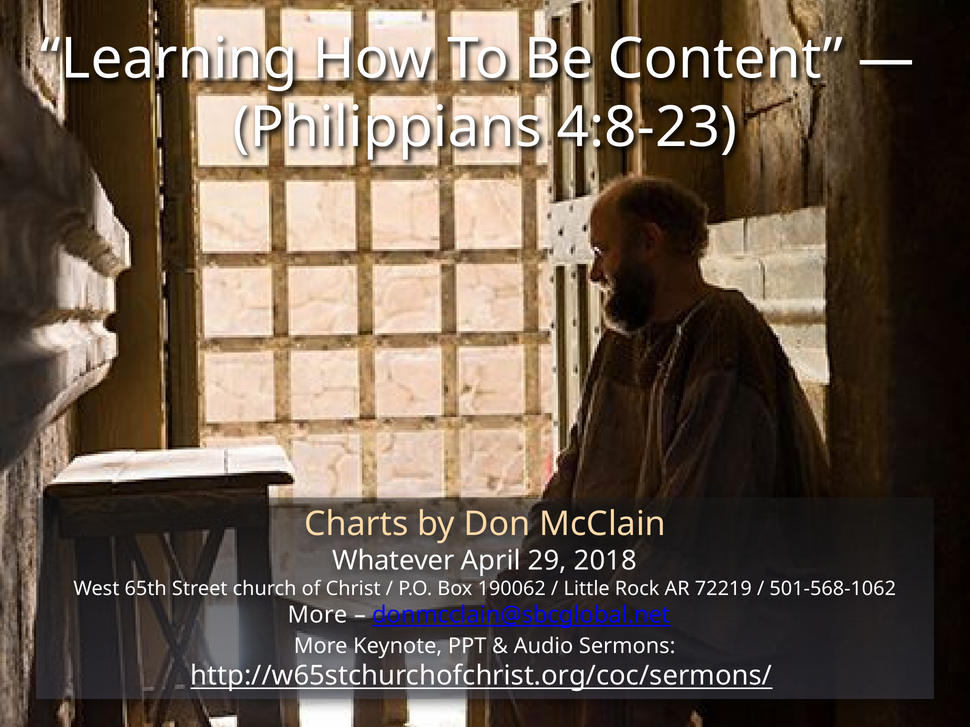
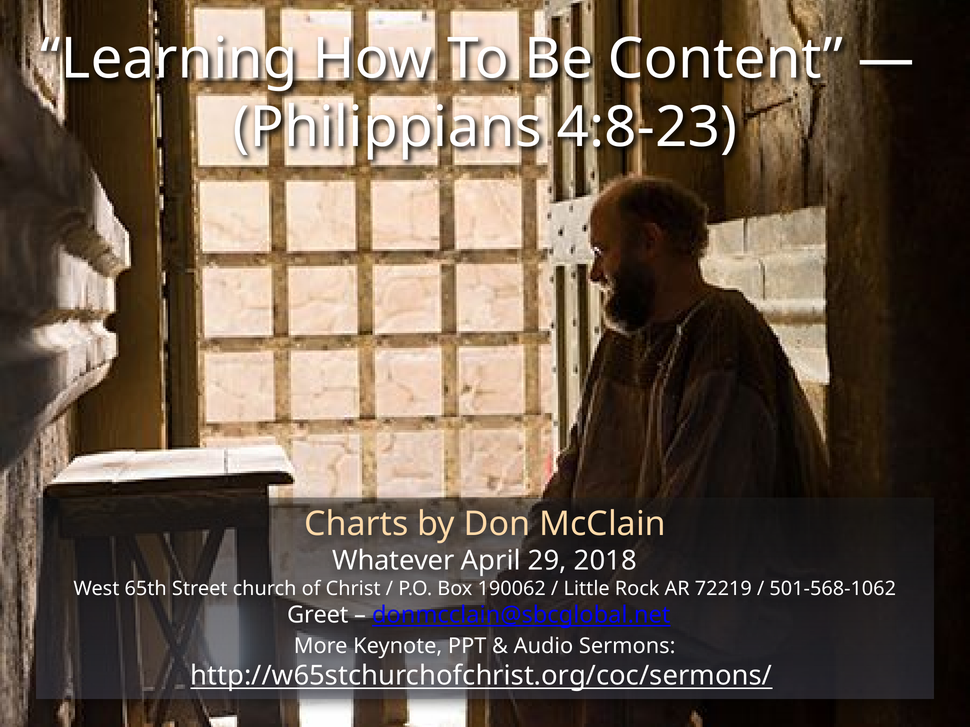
More at (317, 615): More -> Greet
